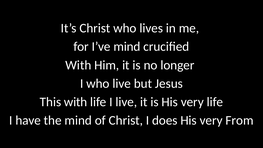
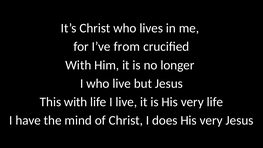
I’ve mind: mind -> from
very From: From -> Jesus
